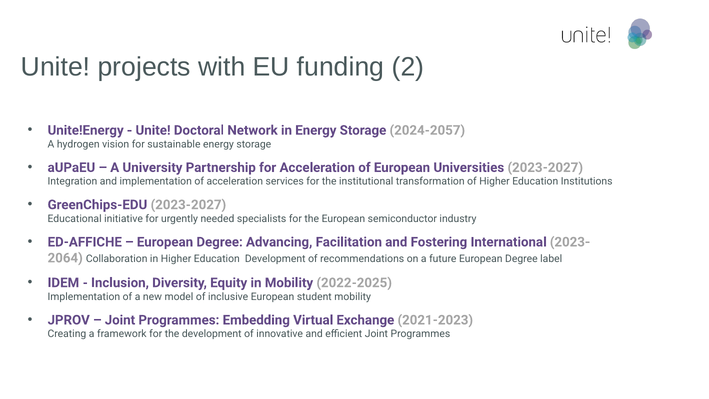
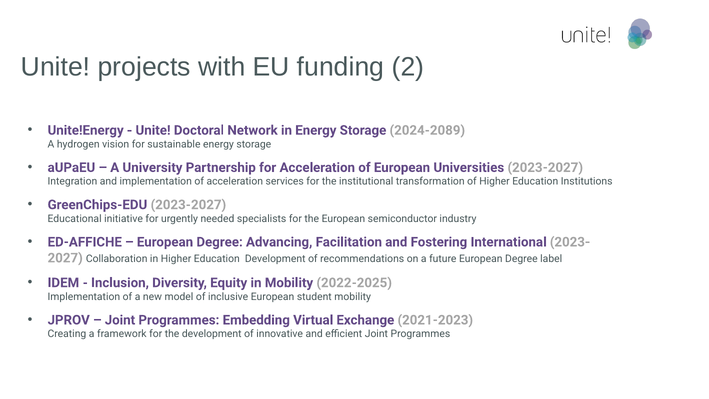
2024-2057: 2024-2057 -> 2024-2089
2064: 2064 -> 2027
